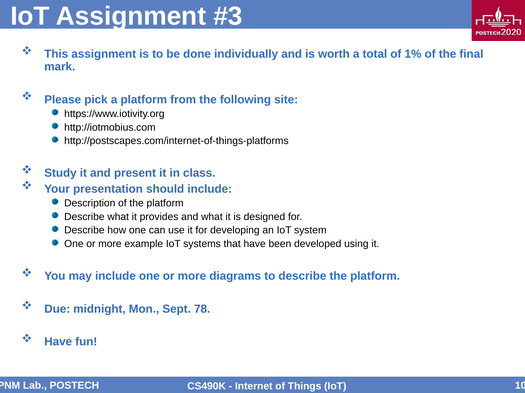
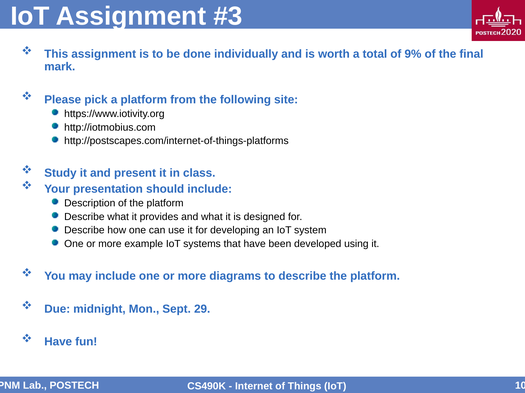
1%: 1% -> 9%
78: 78 -> 29
